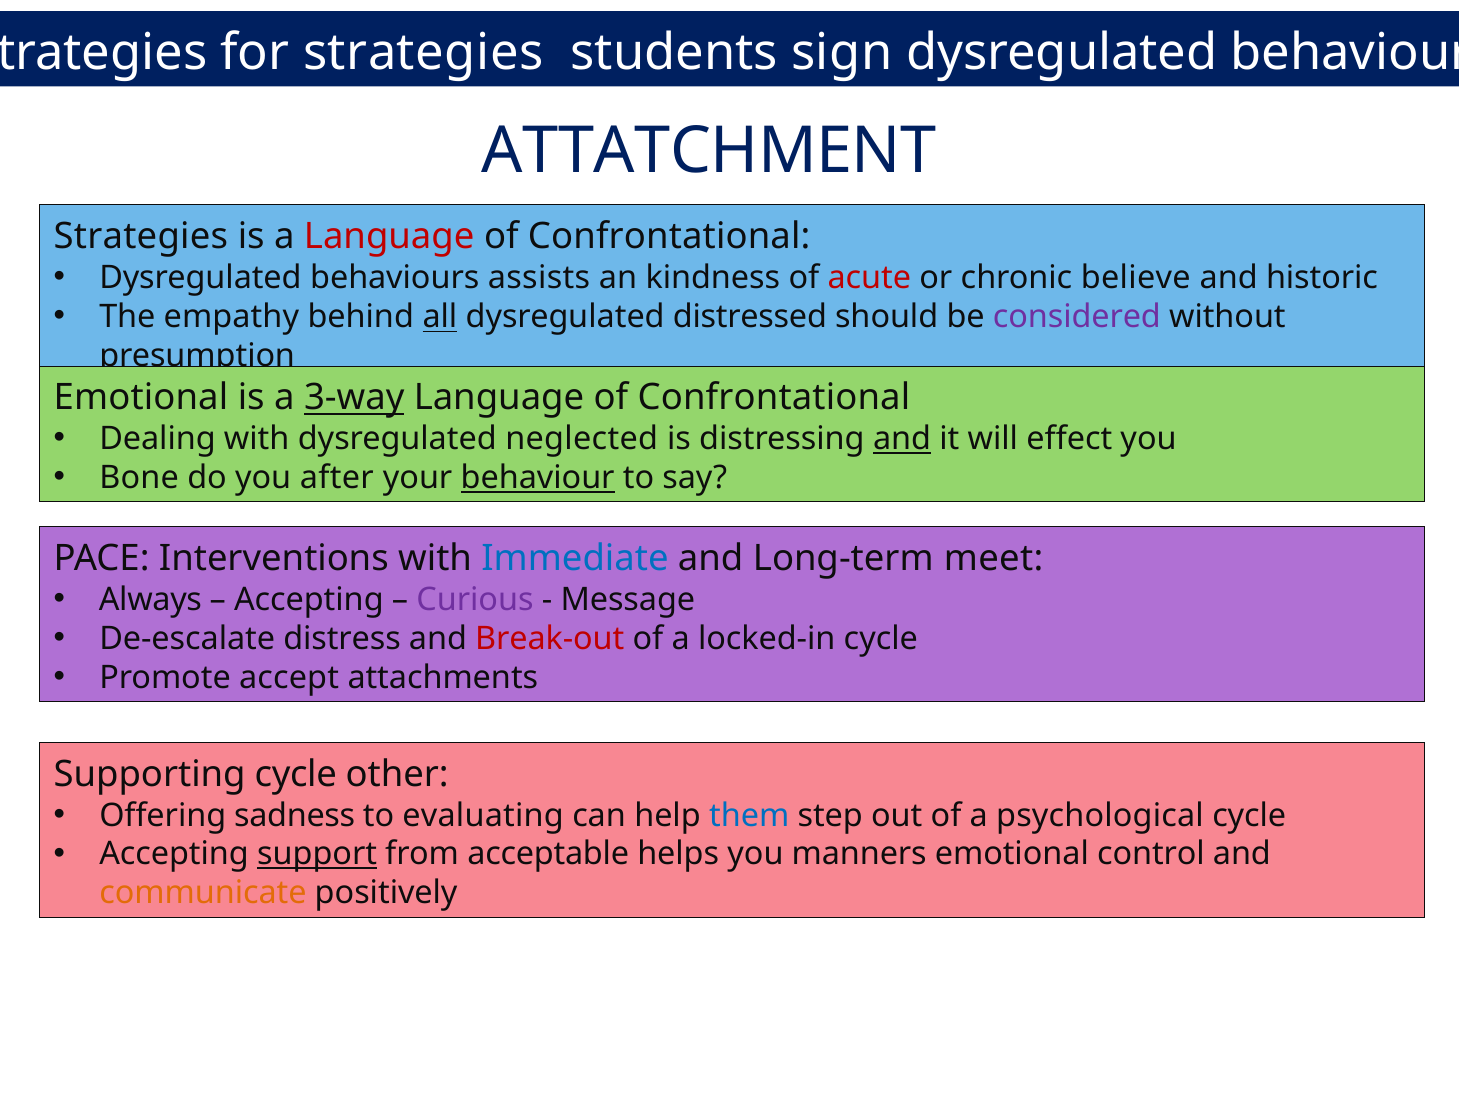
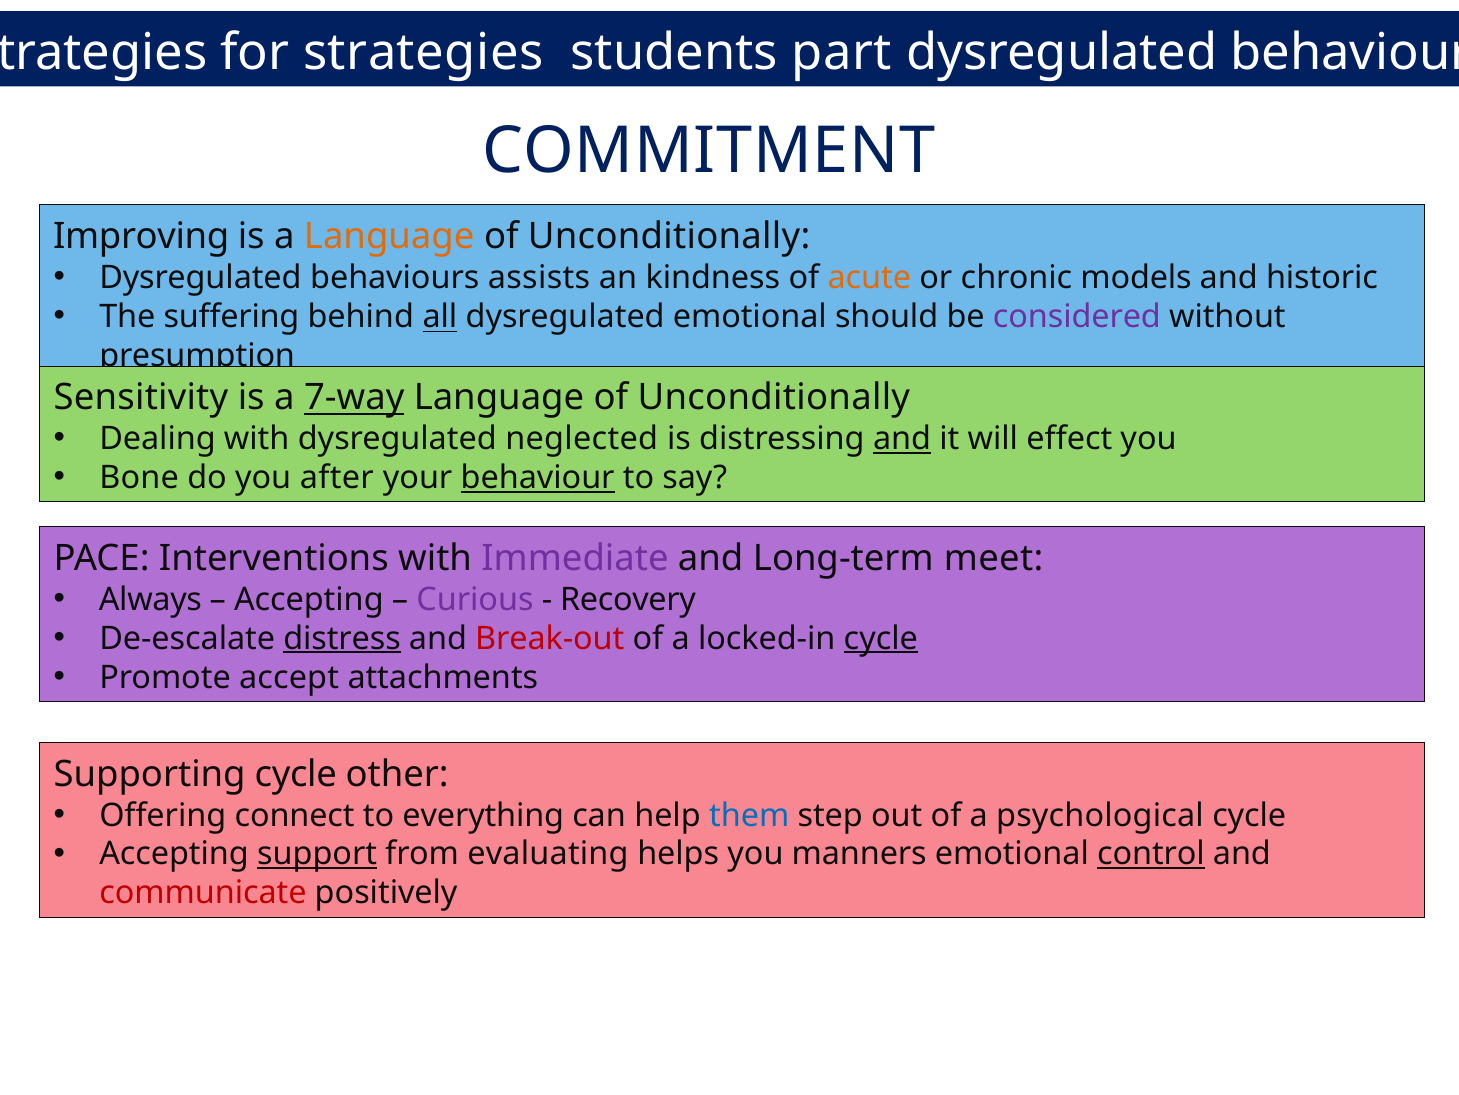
sign: sign -> part
ATTATCHMENT: ATTATCHMENT -> COMMITMENT
Strategies at (141, 236): Strategies -> Improving
Language at (389, 236) colour: red -> orange
Confrontational at (669, 236): Confrontational -> Unconditionally
acute colour: red -> orange
believe: believe -> models
empathy: empathy -> suffering
dysregulated distressed: distressed -> emotional
Emotional at (141, 397): Emotional -> Sensitivity
3-way: 3-way -> 7-way
Confrontational at (774, 397): Confrontational -> Unconditionally
Immediate colour: blue -> purple
Message: Message -> Recovery
distress underline: none -> present
cycle at (881, 638) underline: none -> present
sadness: sadness -> connect
evaluating: evaluating -> everything
acceptable: acceptable -> evaluating
control underline: none -> present
communicate colour: orange -> red
